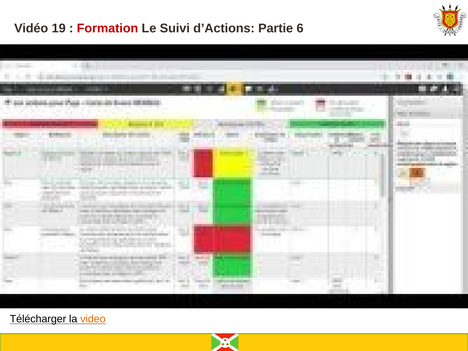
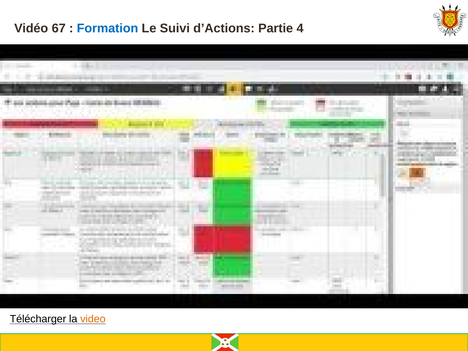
19: 19 -> 67
Formation colour: red -> blue
6: 6 -> 4
